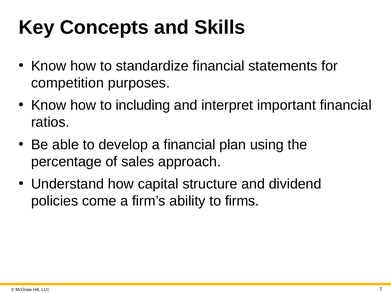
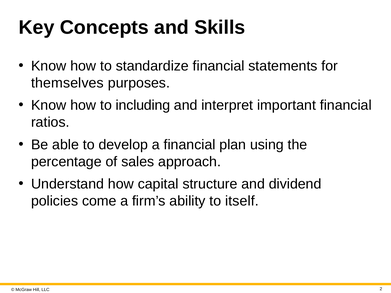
competition: competition -> themselves
firms: firms -> itself
